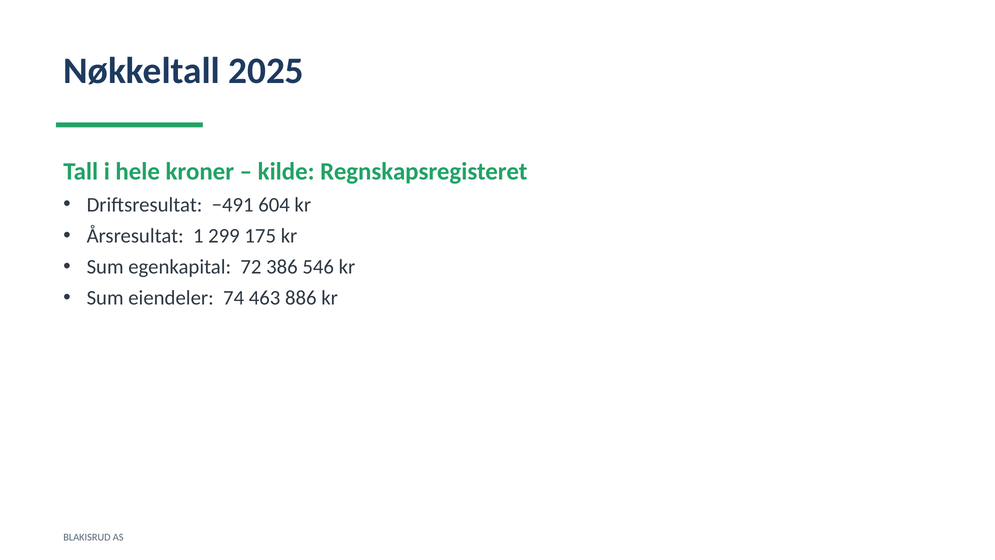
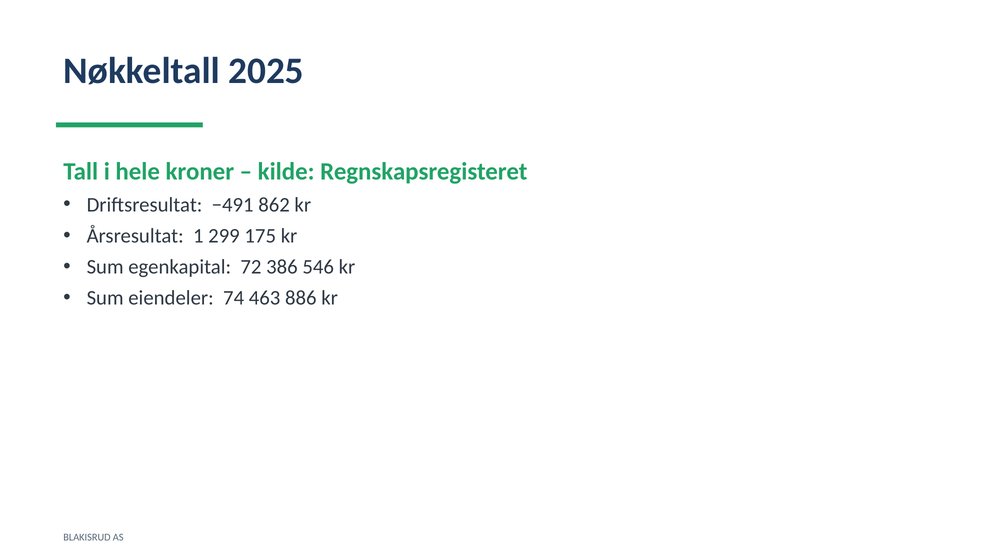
604: 604 -> 862
